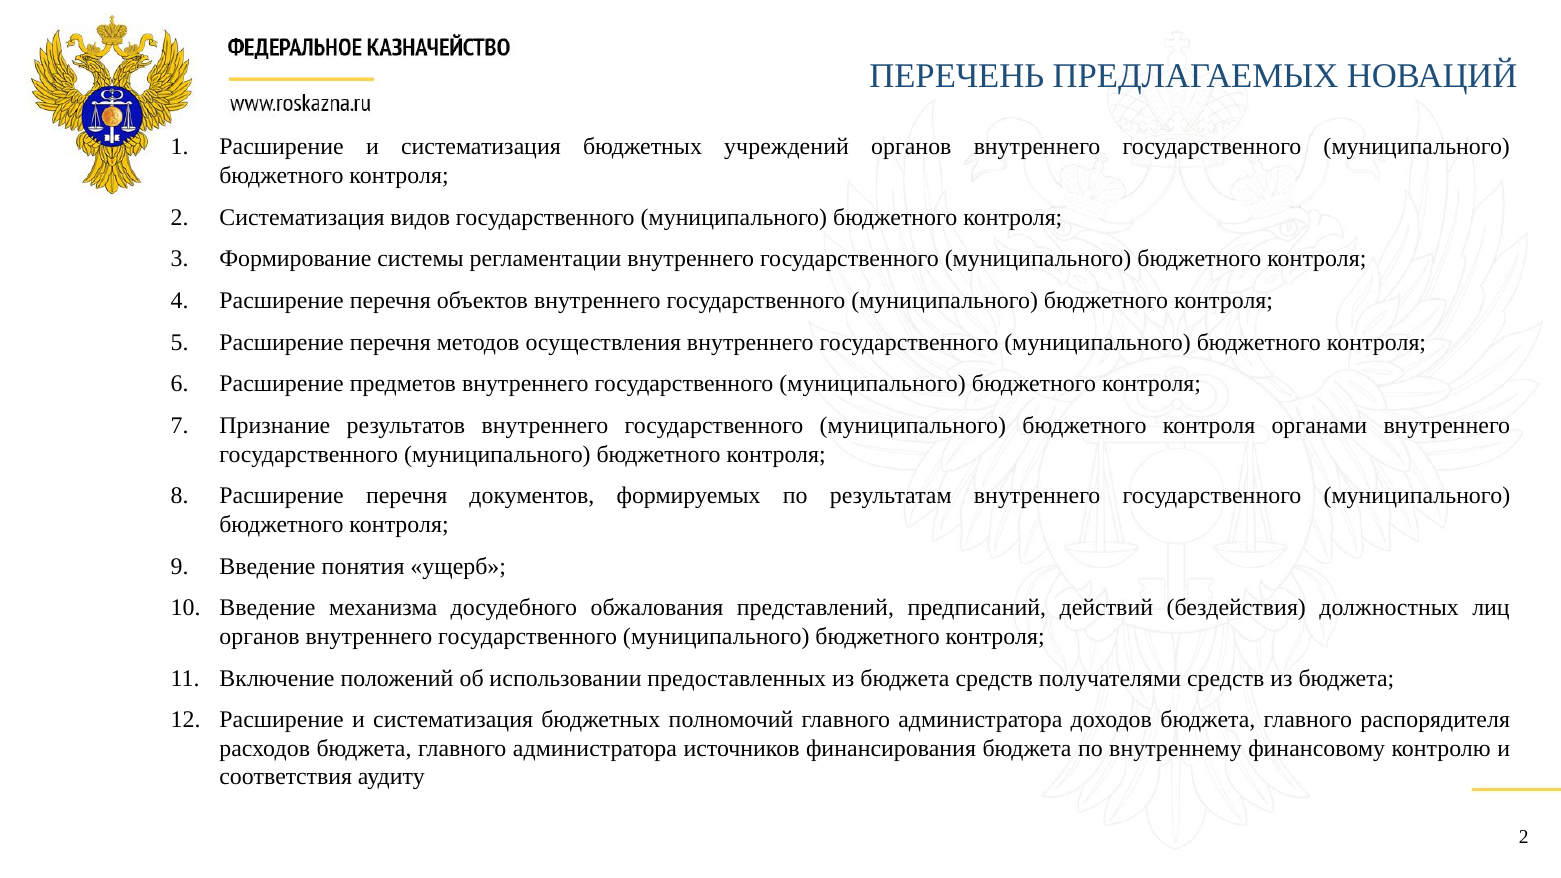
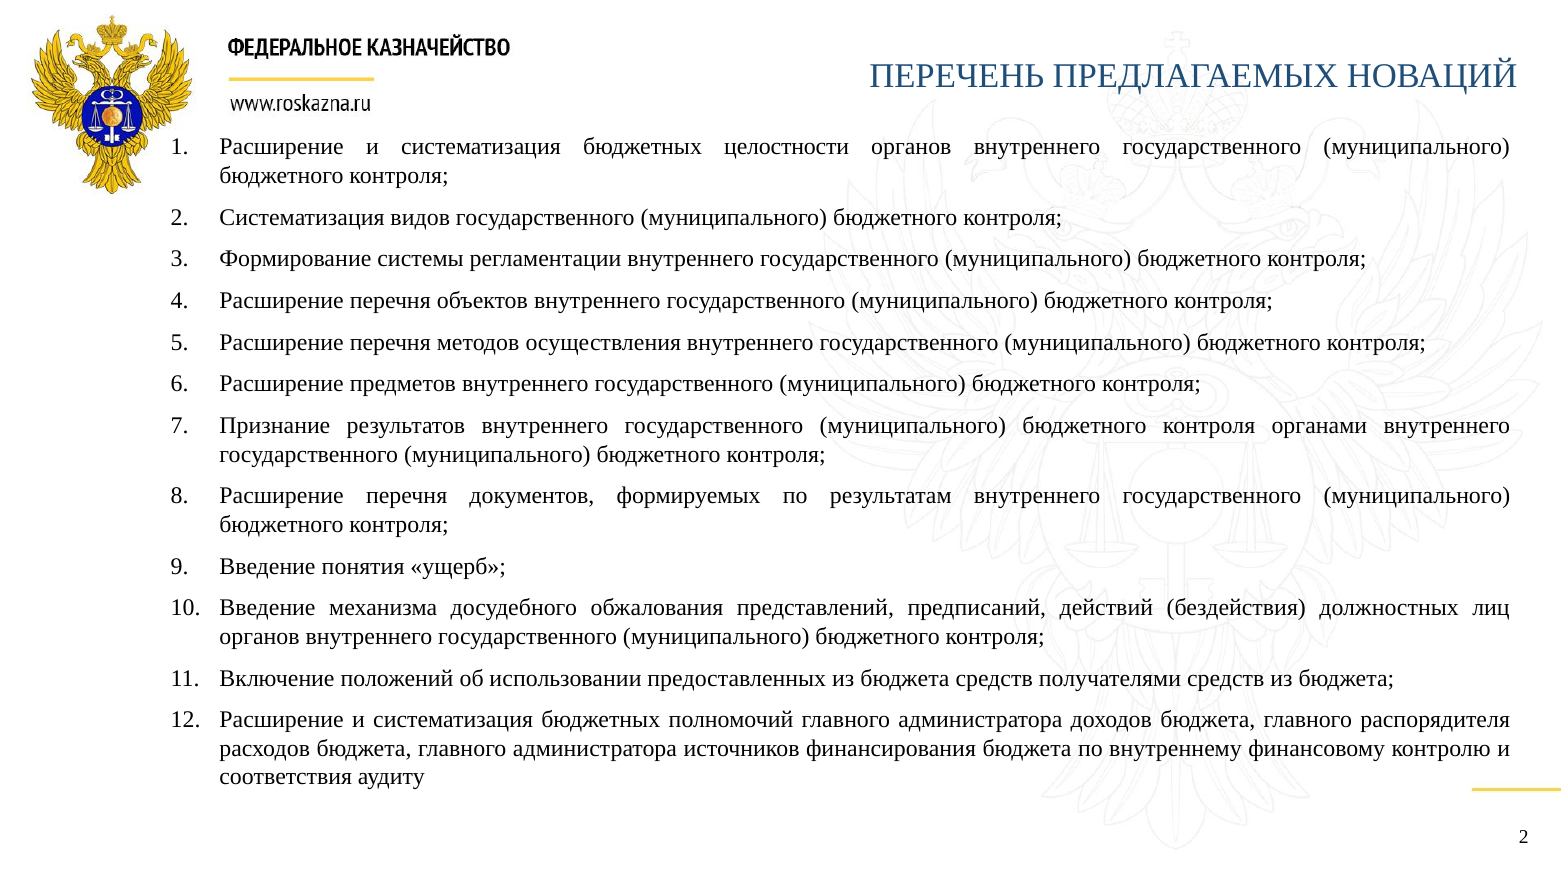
учреждений: учреждений -> целостности
